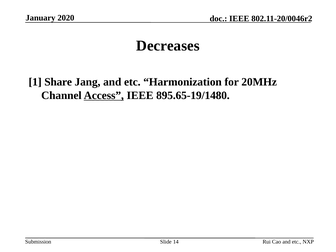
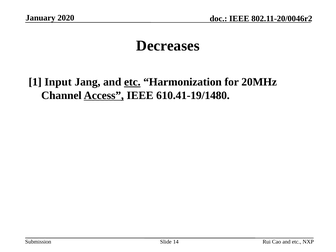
Share: Share -> Input
etc at (132, 82) underline: none -> present
895.65-19/1480: 895.65-19/1480 -> 610.41-19/1480
